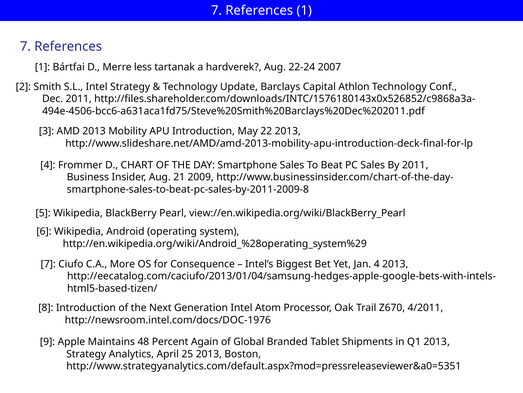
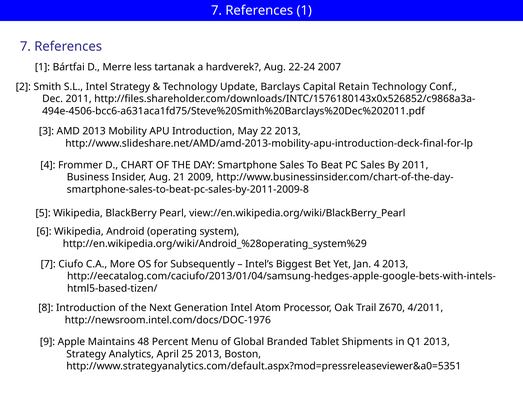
Athlon: Athlon -> Retain
Consequence: Consequence -> Subsequently
Again: Again -> Menu
